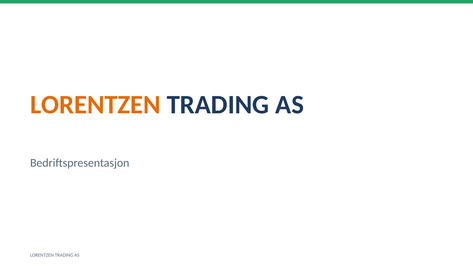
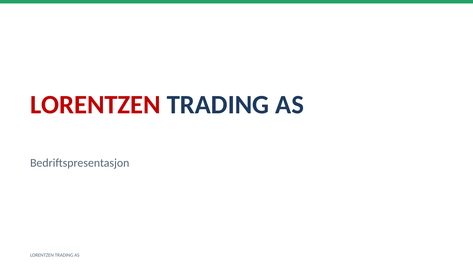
LORENTZEN at (95, 105) colour: orange -> red
